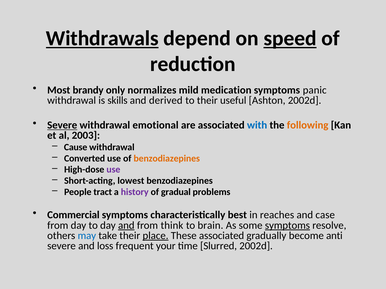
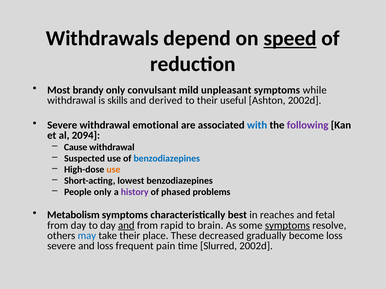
Withdrawals underline: present -> none
normalizes: normalizes -> convulsant
medication: medication -> unpleasant
panic: panic -> while
Severe at (62, 125) underline: present -> none
following colour: orange -> purple
2003: 2003 -> 2094
Converted: Converted -> Suspected
benzodiazepines at (167, 159) colour: orange -> blue
use at (113, 170) colour: purple -> orange
People tract: tract -> only
gradual: gradual -> phased
Commercial: Commercial -> Metabolism
case: case -> fetal
think: think -> rapid
place underline: present -> none
These associated: associated -> decreased
become anti: anti -> loss
your: your -> pain
